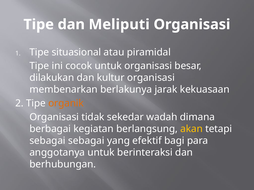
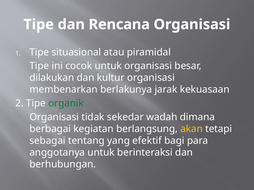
Meliputi: Meliputi -> Rencana
organik colour: orange -> green
sebagai sebagai: sebagai -> tentang
